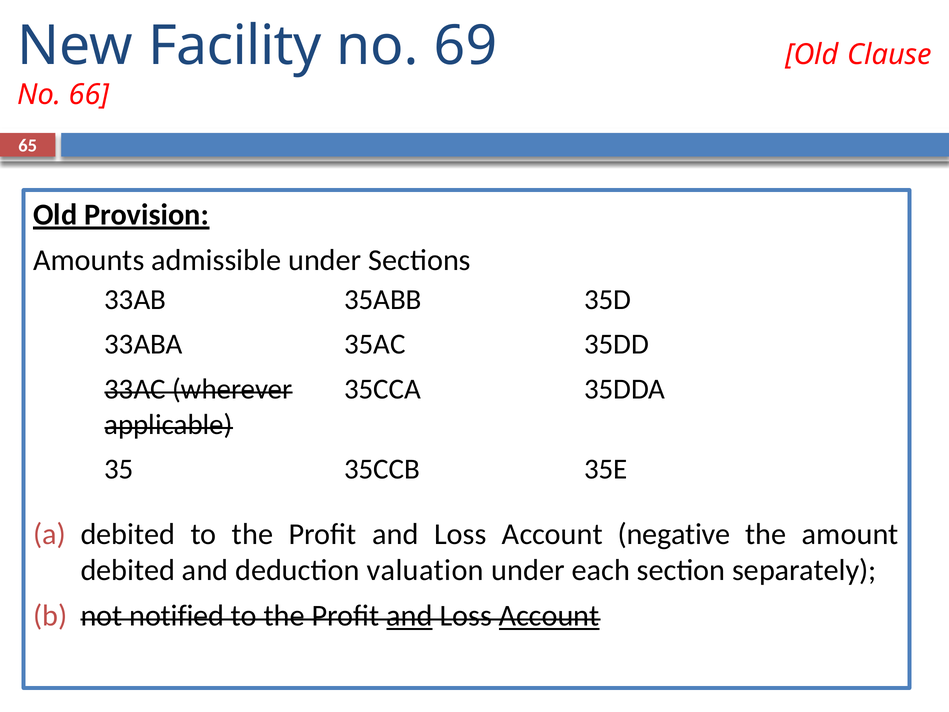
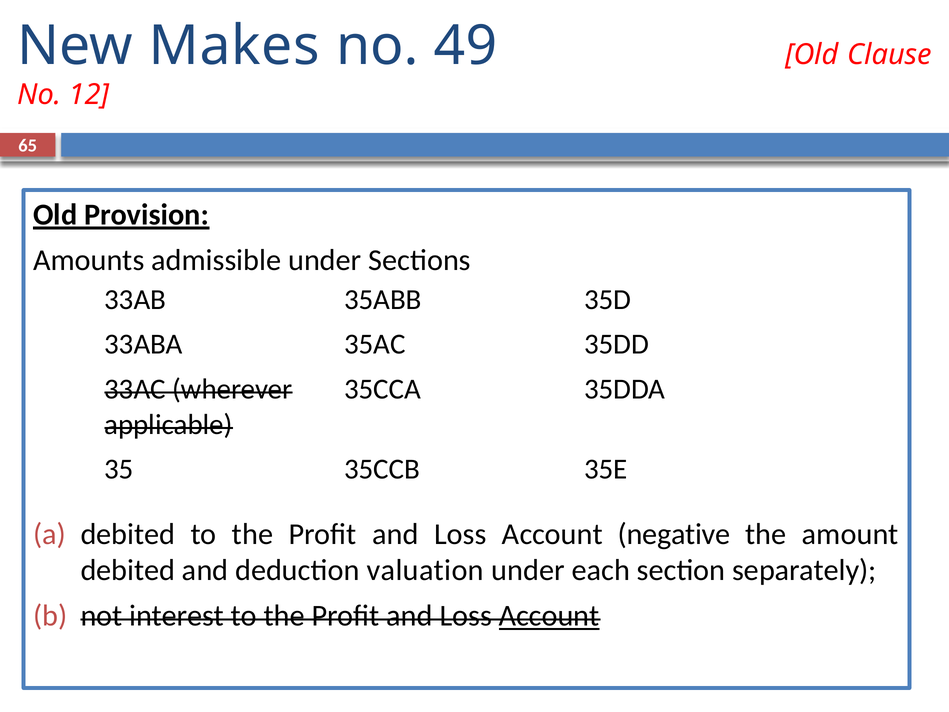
Facility: Facility -> Makes
69: 69 -> 49
66: 66 -> 12
notified: notified -> interest
and at (410, 616) underline: present -> none
